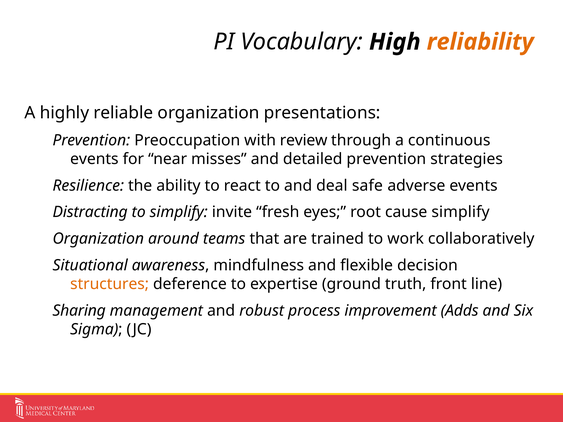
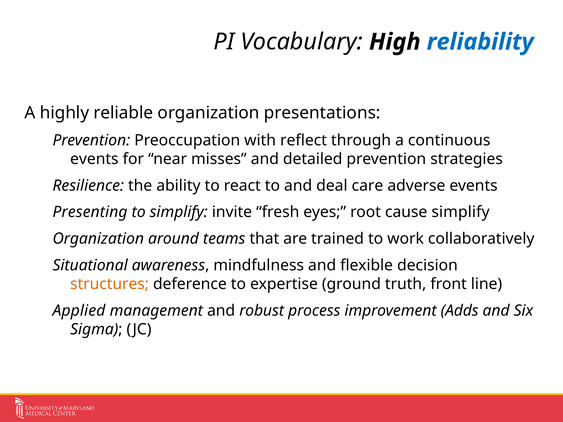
reliability colour: orange -> blue
review: review -> reflect
safe: safe -> care
Distracting: Distracting -> Presenting
Sharing: Sharing -> Applied
